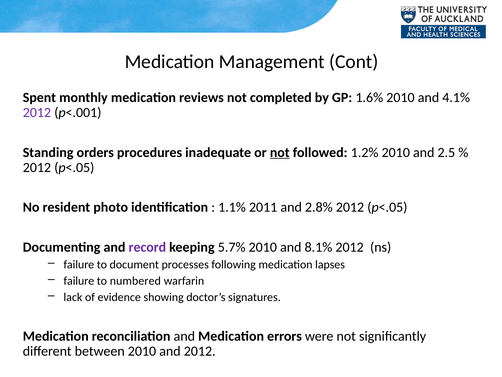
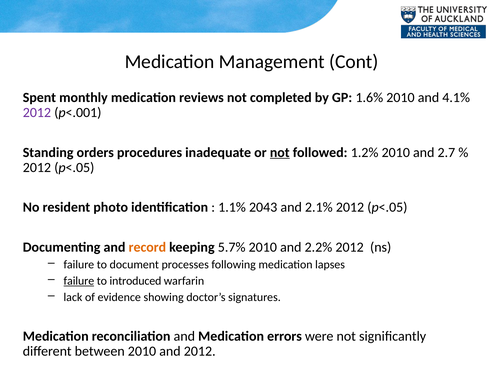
2.5: 2.5 -> 2.7
2011: 2011 -> 2043
2.8%: 2.8% -> 2.1%
record colour: purple -> orange
8.1%: 8.1% -> 2.2%
failure at (79, 280) underline: none -> present
numbered: numbered -> introduced
